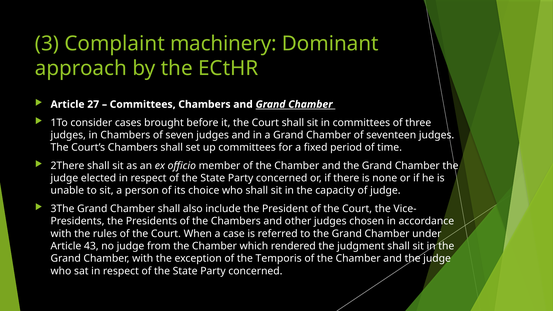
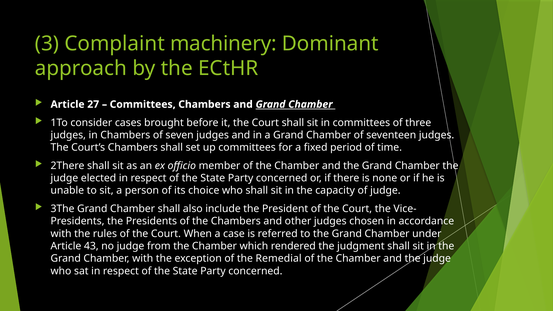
Temporis: Temporis -> Remedial
